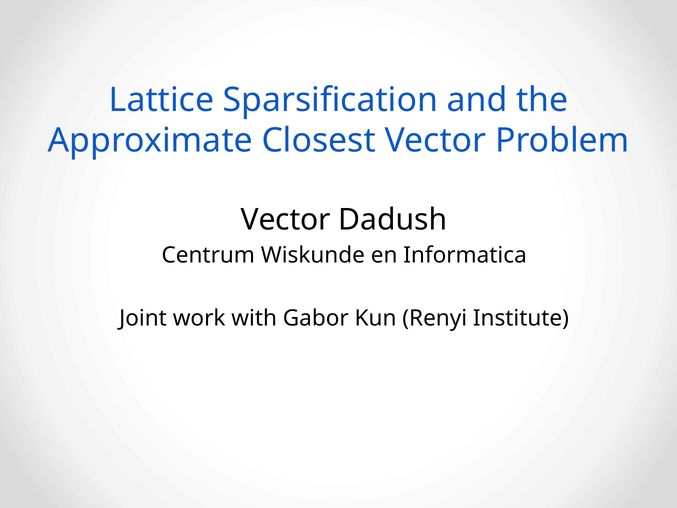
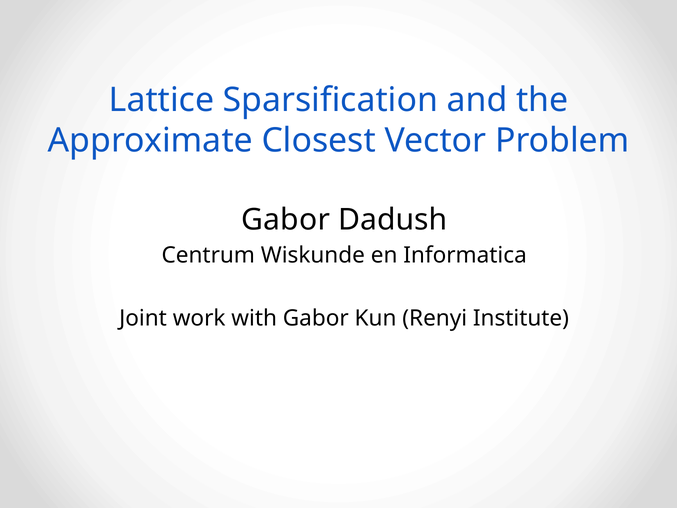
Vector at (286, 220): Vector -> Gabor
